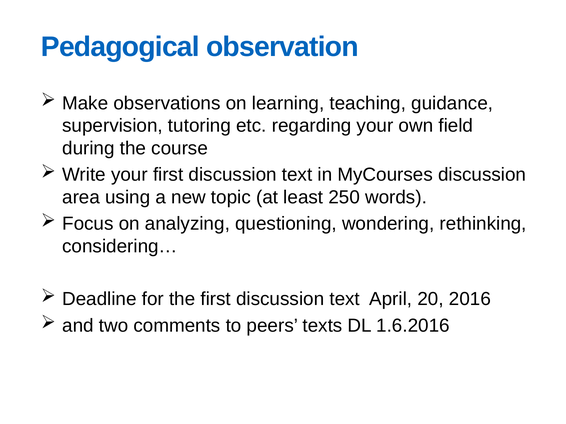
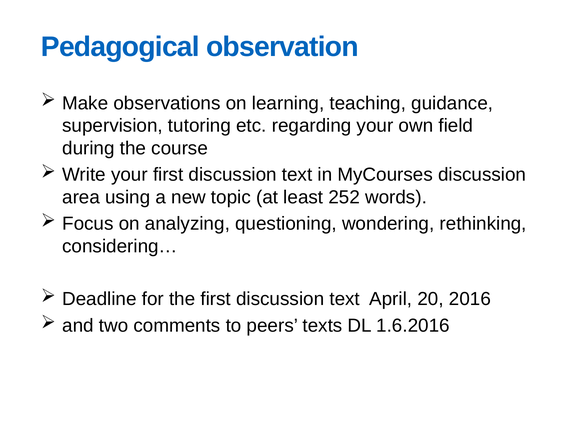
250: 250 -> 252
